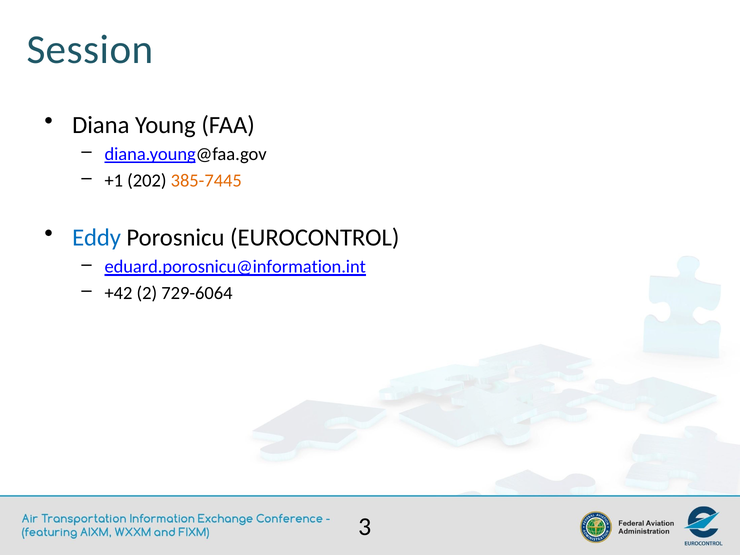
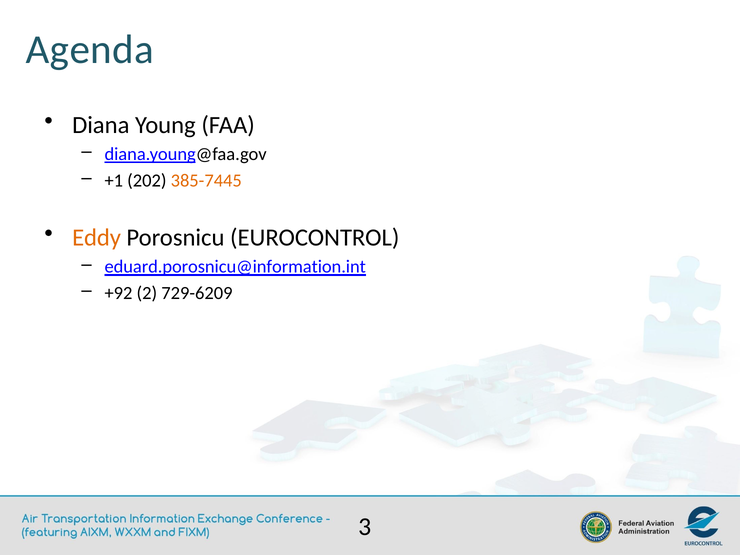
Session: Session -> Agenda
Eddy colour: blue -> orange
+42: +42 -> +92
729-6064: 729-6064 -> 729-6209
